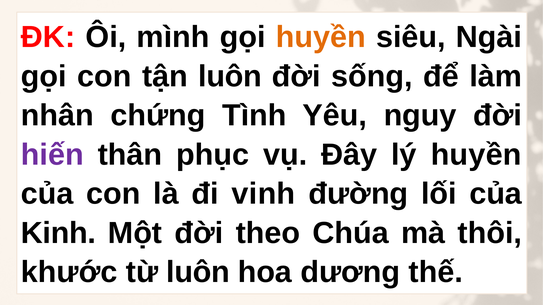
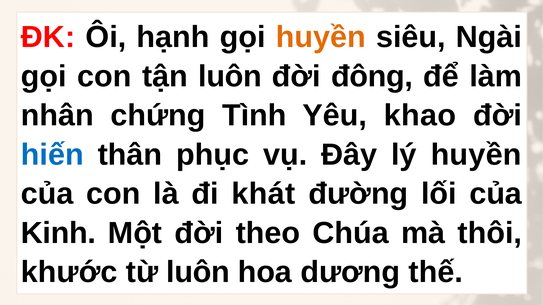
mình: mình -> hạnh
sống: sống -> đông
nguy: nguy -> khao
hiến colour: purple -> blue
vinh: vinh -> khát
